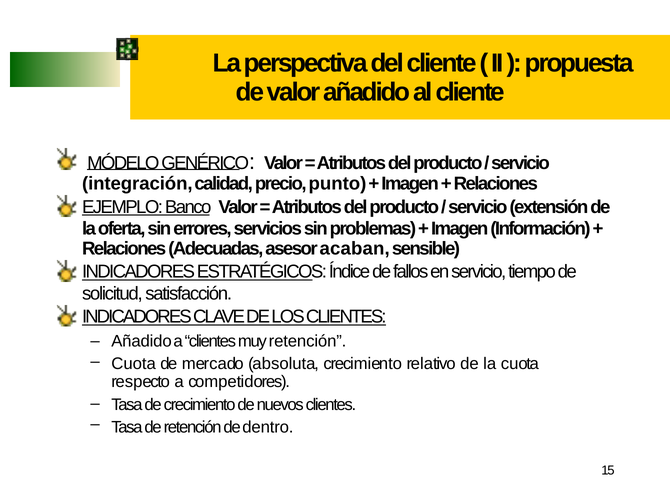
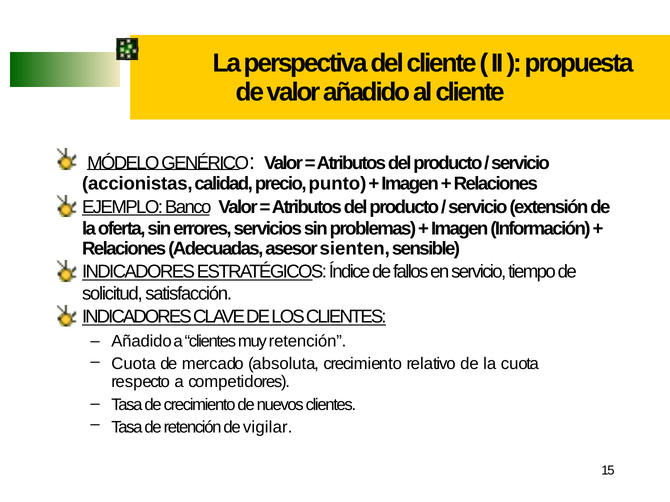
integración: integración -> accionistas
acaban: acaban -> sienten
dentro: dentro -> vigilar
